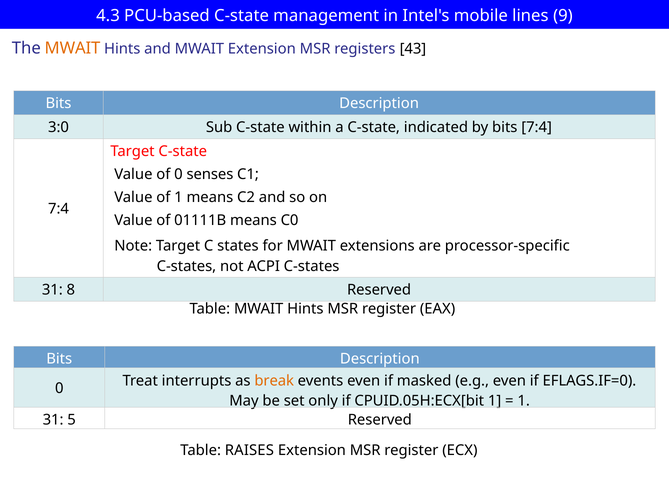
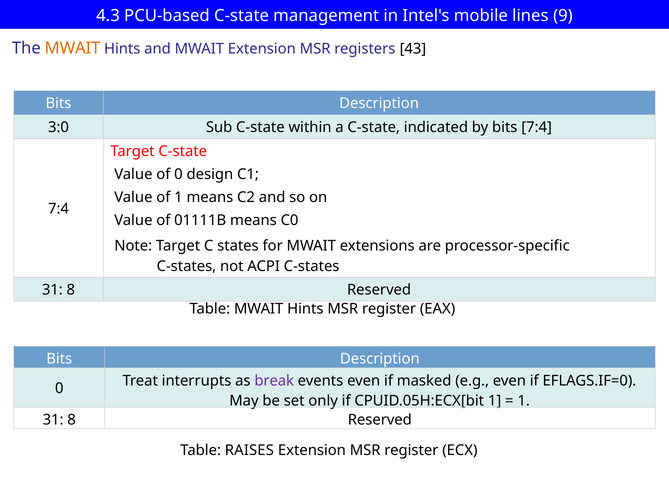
senses: senses -> design
break colour: orange -> purple
5 at (72, 420): 5 -> 8
